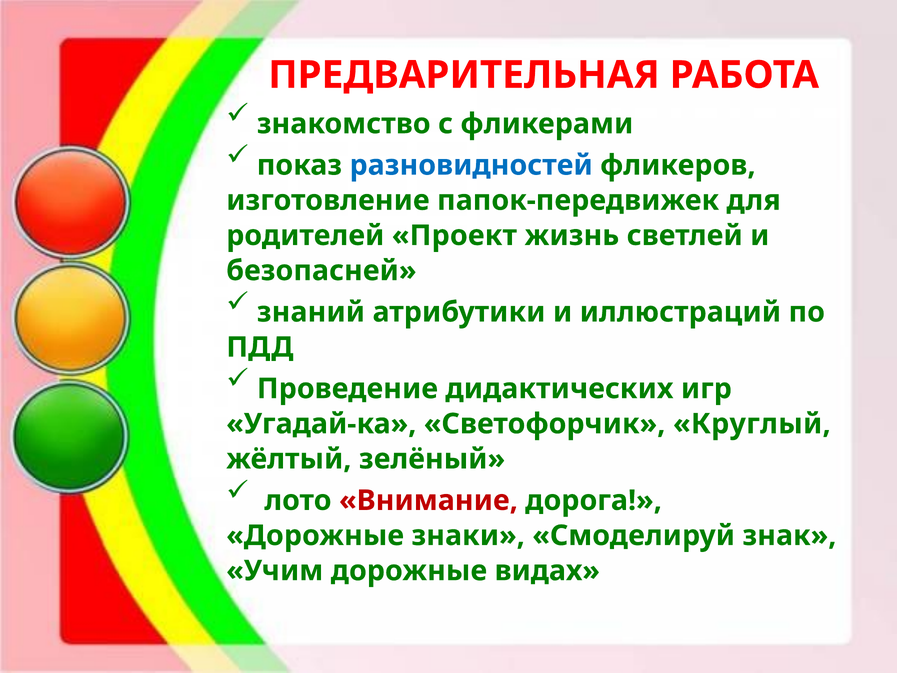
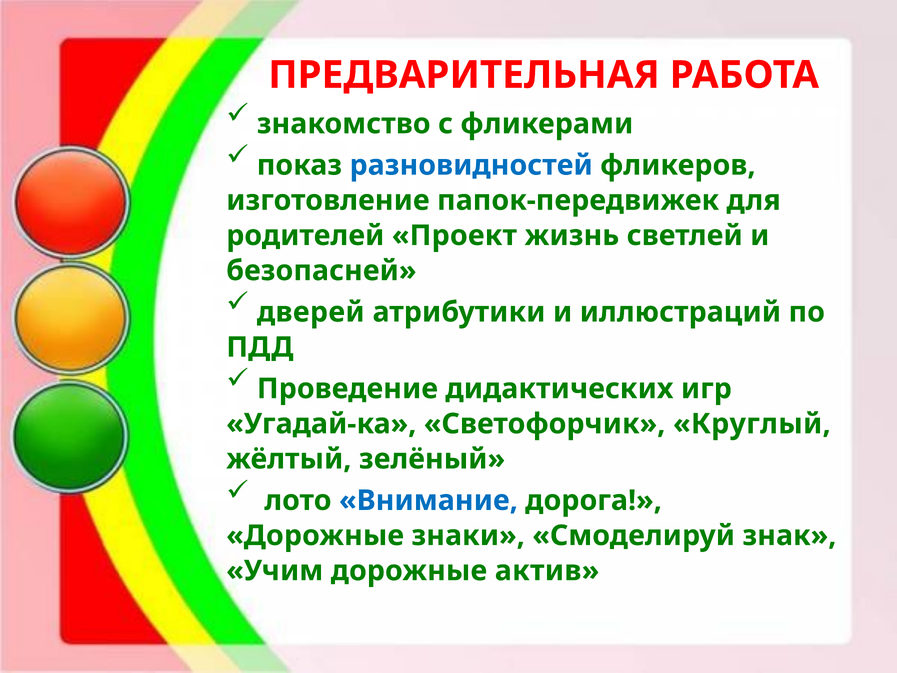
знаний: знаний -> дверей
Внимание colour: red -> blue
видах: видах -> актив
